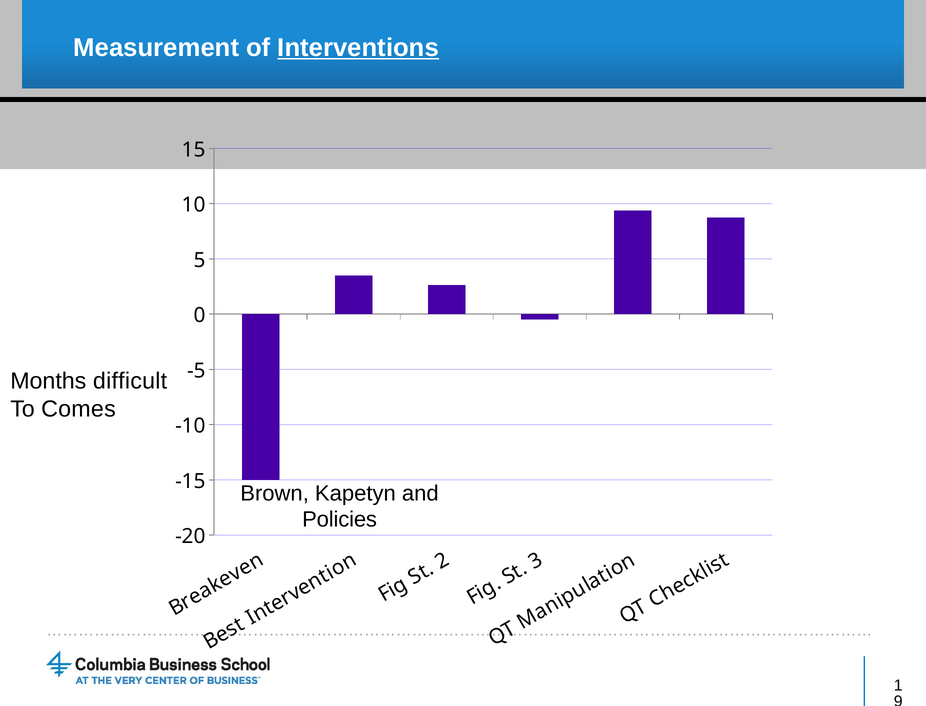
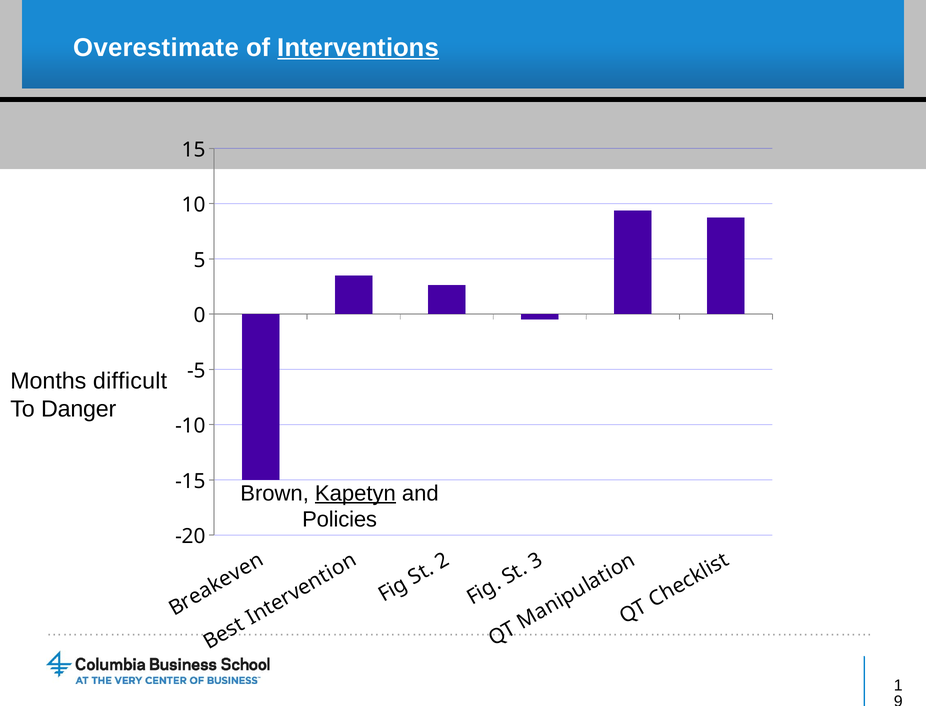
Measurement: Measurement -> Overestimate
Comes: Comes -> Danger
Kapetyn underline: none -> present
